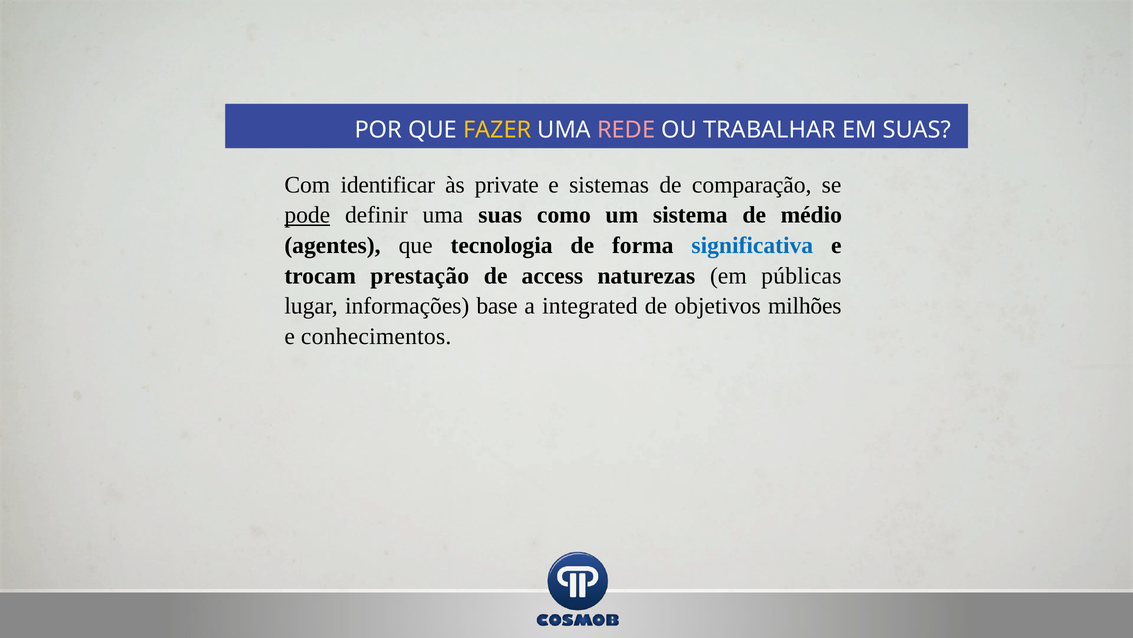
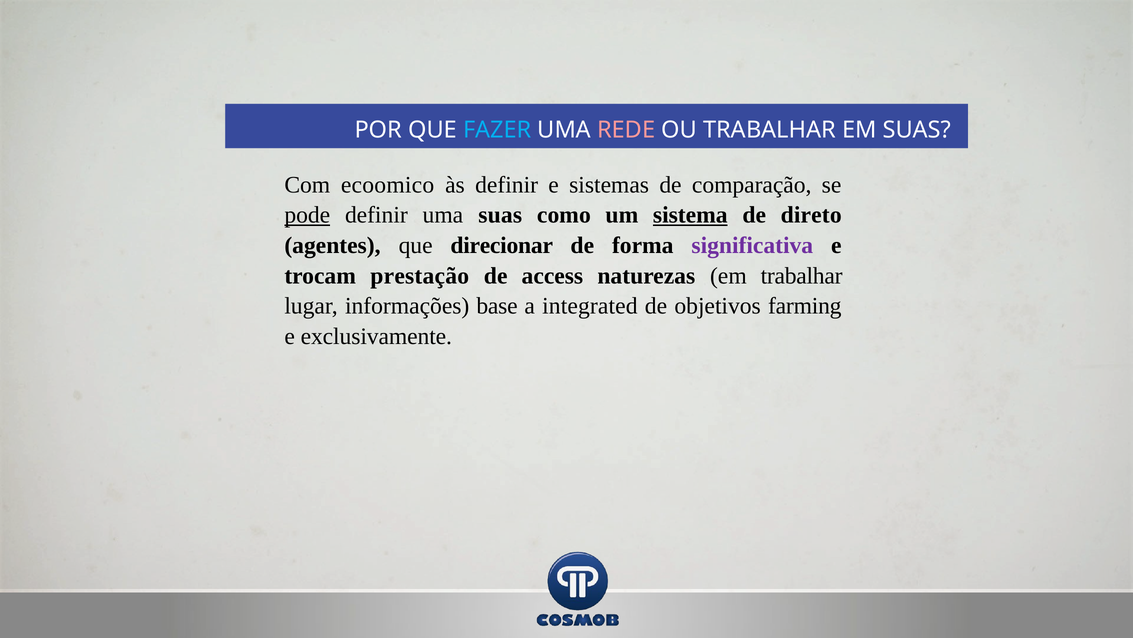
FAZER colour: yellow -> light blue
identificar: identificar -> ecoomico
às private: private -> definir
sistema underline: none -> present
médio: médio -> direto
tecnologia: tecnologia -> direcionar
significativa colour: blue -> purple
em públicas: públicas -> trabalhar
milhões: milhões -> farming
conhecimentos: conhecimentos -> exclusivamente
